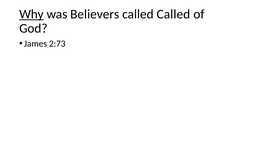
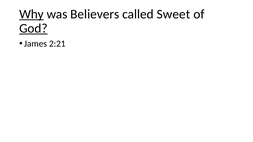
called Called: Called -> Sweet
God underline: none -> present
2:73: 2:73 -> 2:21
